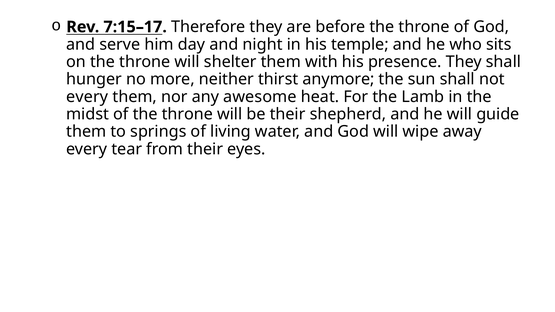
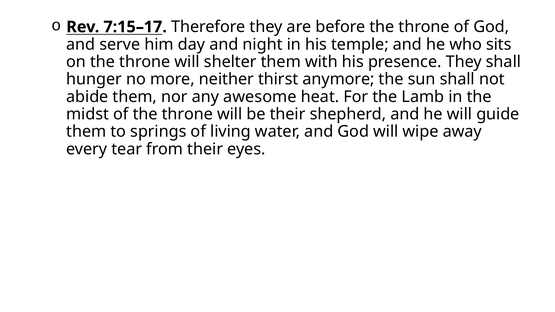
every at (87, 97): every -> abide
